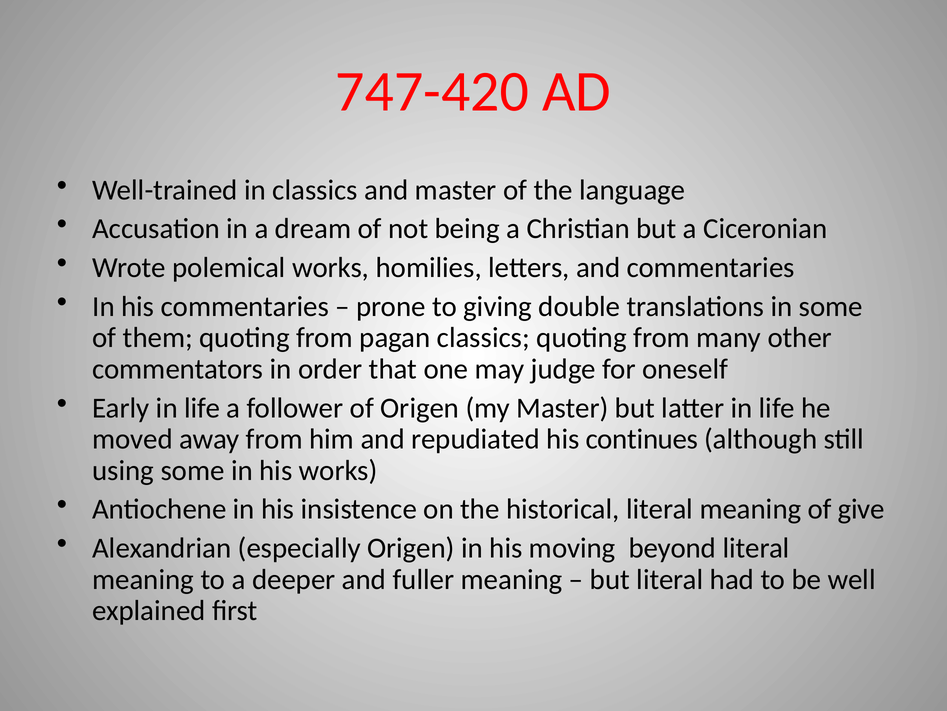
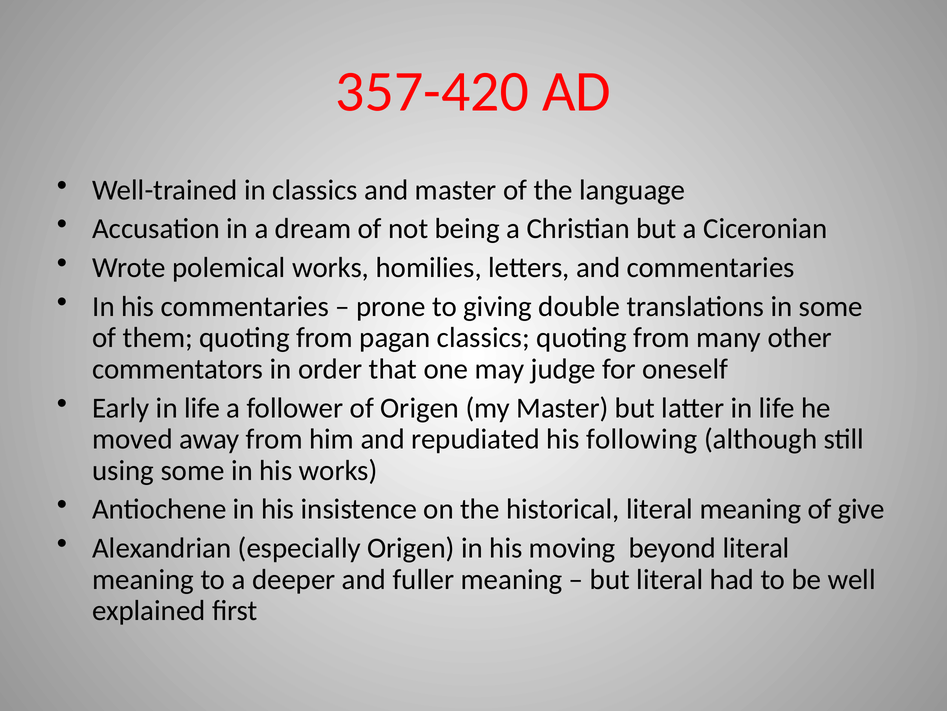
747-420: 747-420 -> 357-420
continues: continues -> following
